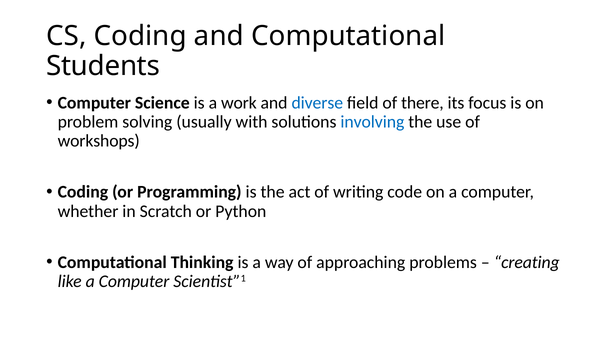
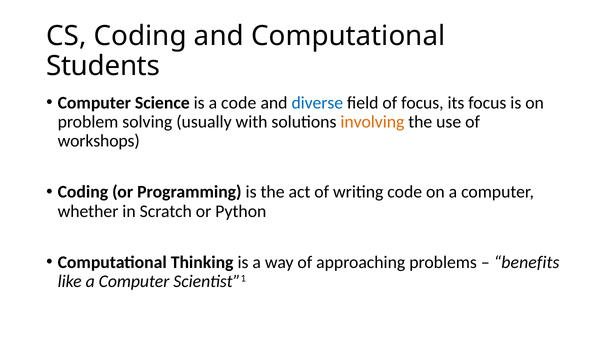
a work: work -> code
of there: there -> focus
involving colour: blue -> orange
creating: creating -> benefits
